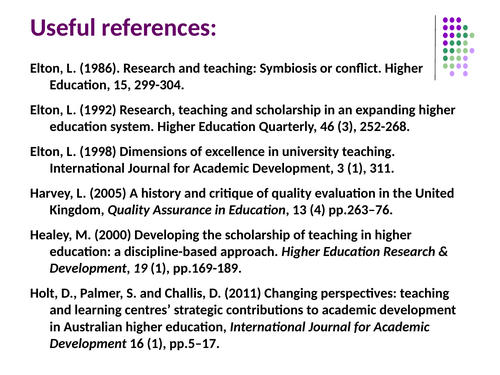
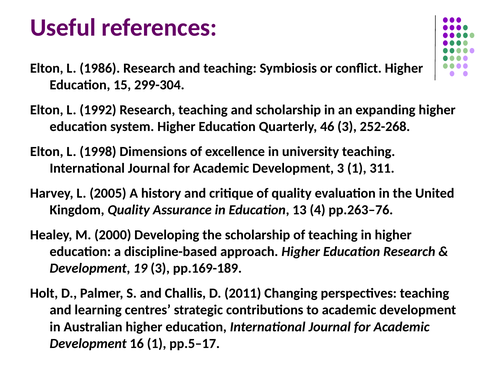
19 1: 1 -> 3
